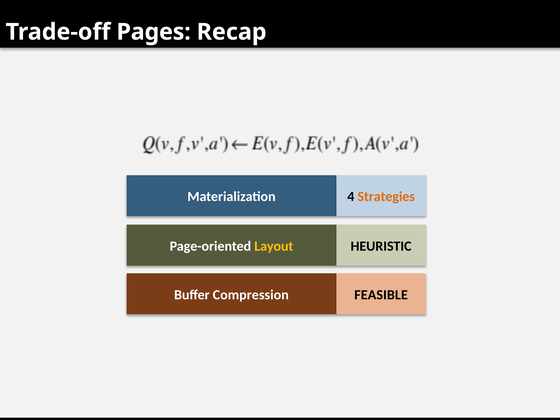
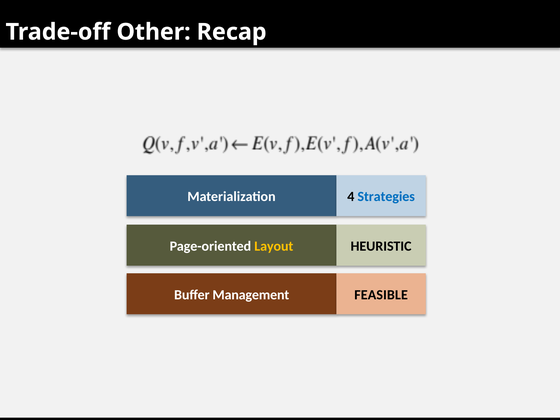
Pages: Pages -> Other
Strategies colour: orange -> blue
Compression: Compression -> Management
